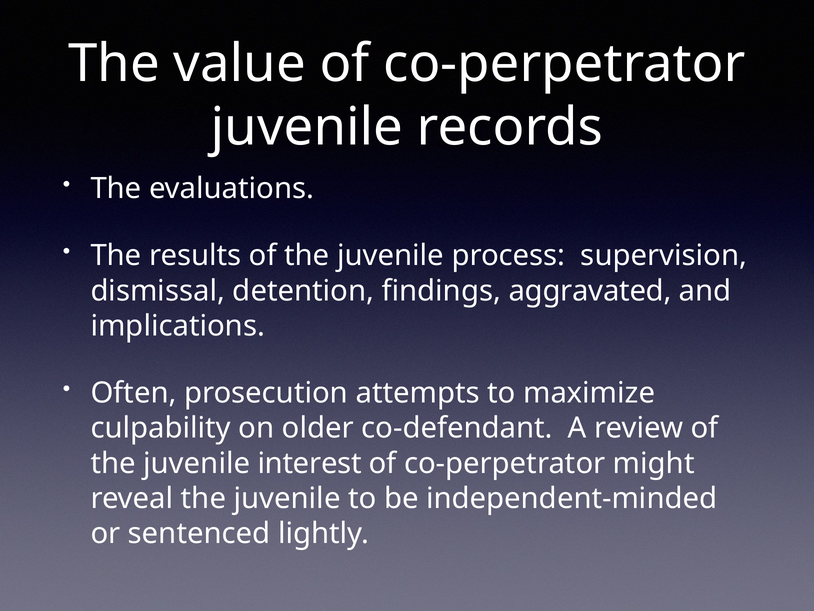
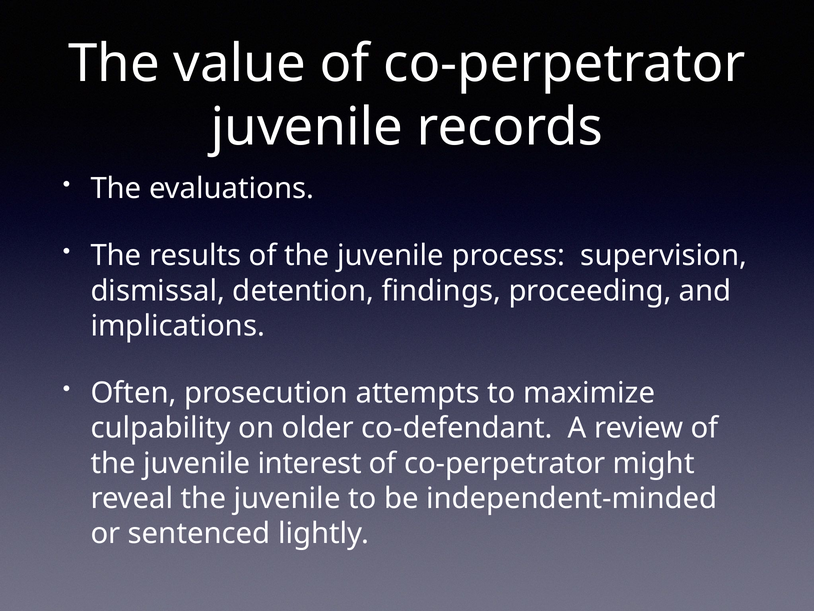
aggravated: aggravated -> proceeding
